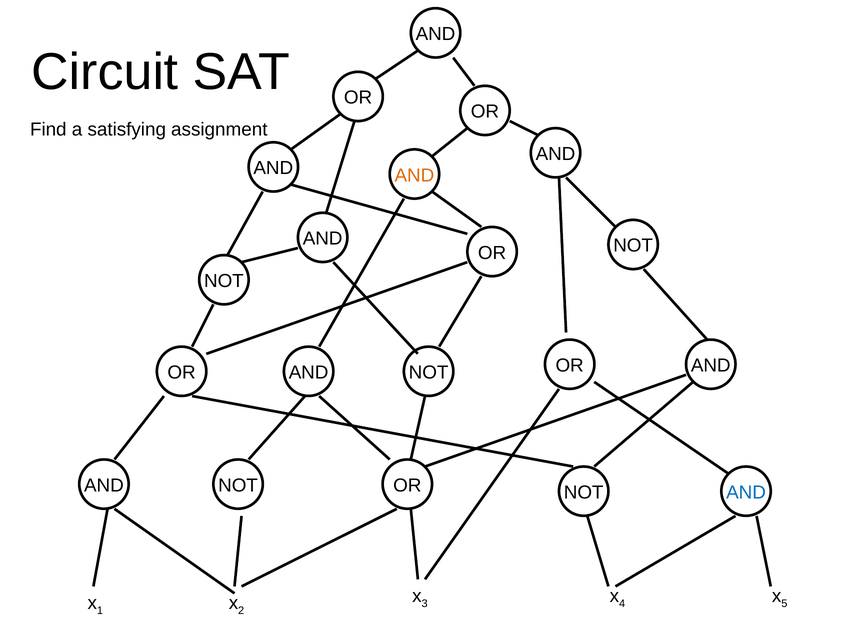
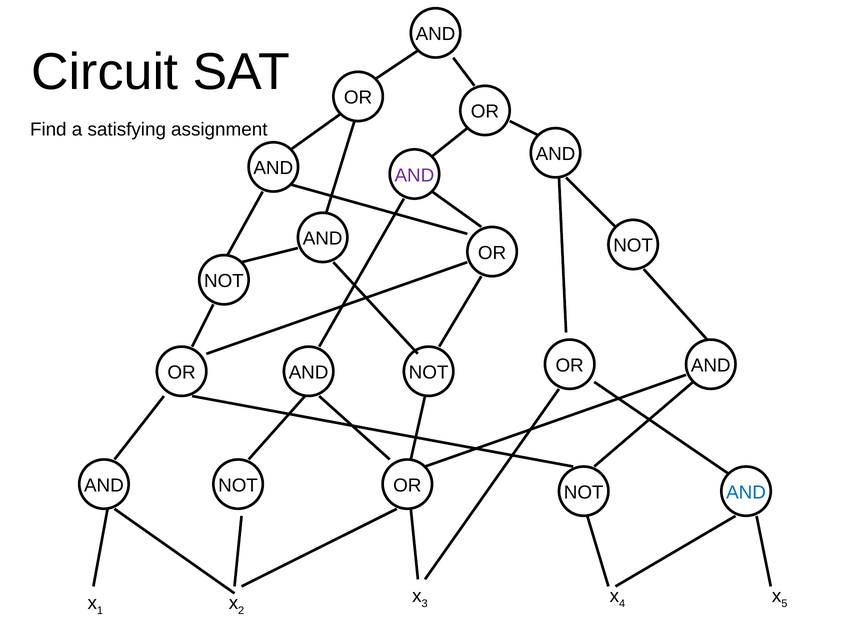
AND at (414, 175) colour: orange -> purple
